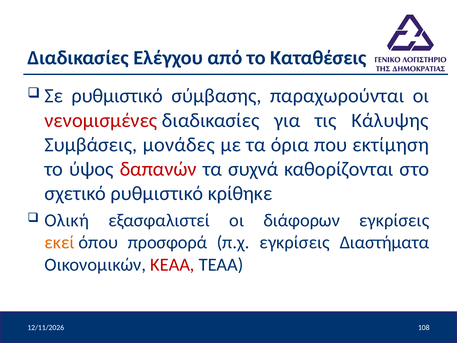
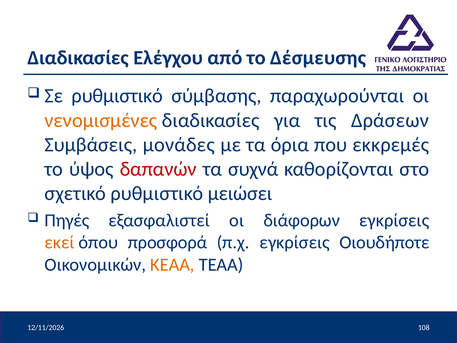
Καταθέσεις: Καταθέσεις -> Δέσμευσης
νενομισμένες colour: red -> orange
Κάλυψης: Κάλυψης -> Δράσεων
εκτίμηση: εκτίμηση -> εκκρεμές
κρίθηκε: κρίθηκε -> μειώσει
Ολική: Ολική -> Πηγές
Διαστήματα: Διαστήματα -> Οιουδήποτε
ΚΕΑΑ colour: red -> orange
